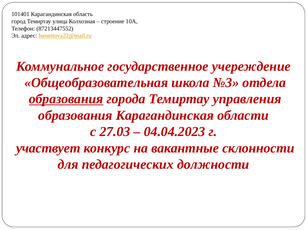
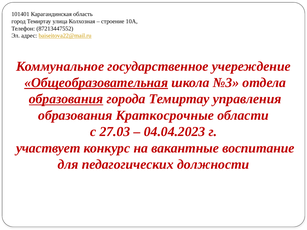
Общеобразовательная underline: none -> present
образования Карагандинская: Карагандинская -> Краткосрочные
склонности: склонности -> воспитание
